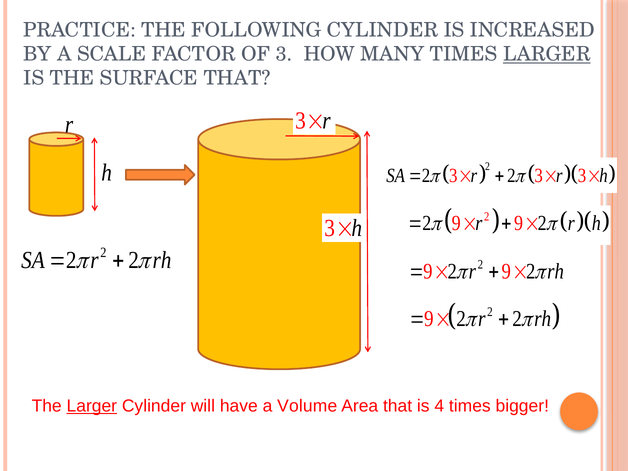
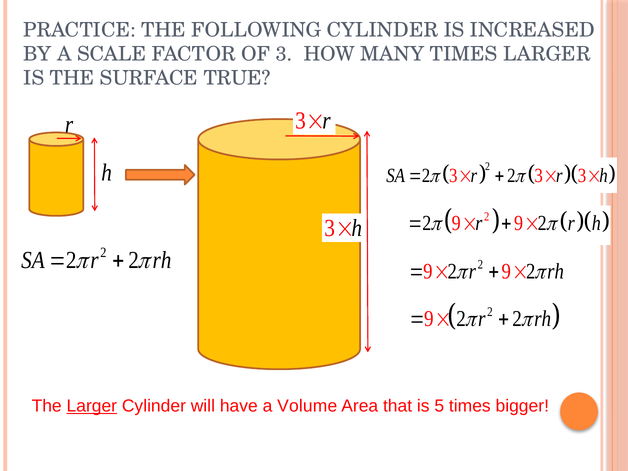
LARGER at (547, 54) underline: present -> none
SURFACE THAT: THAT -> TRUE
4: 4 -> 5
